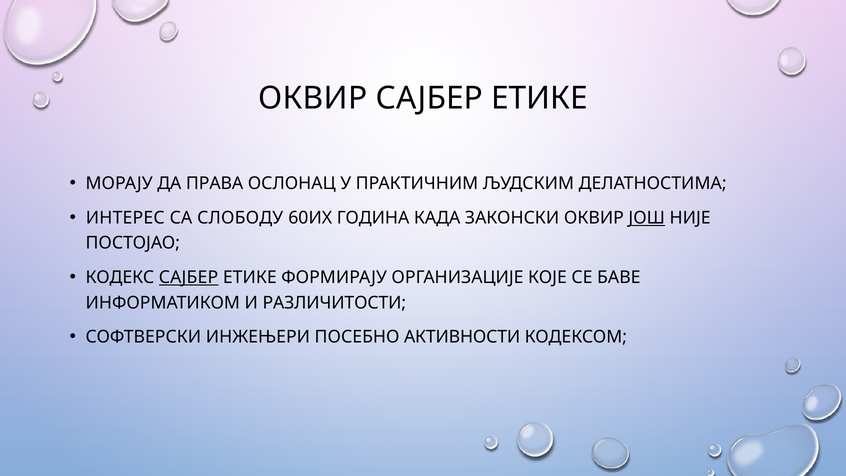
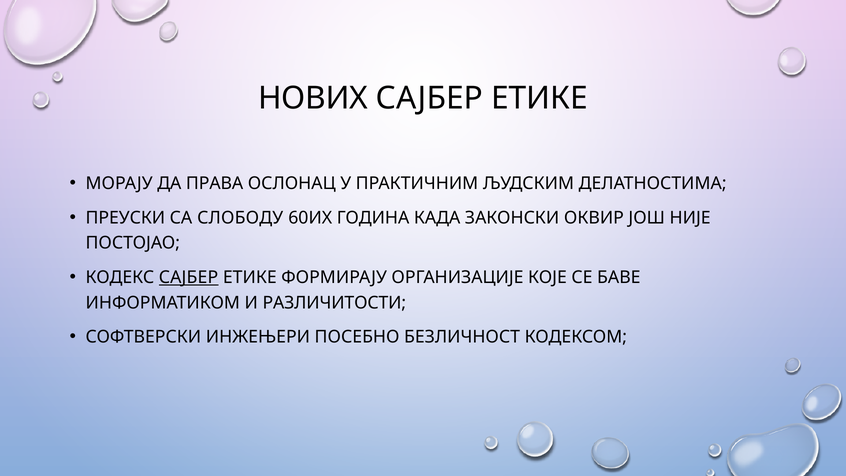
ОКВИР at (313, 98): ОКВИР -> НОВИХ
ИНТЕРЕС: ИНТЕРЕС -> ПРЕУСКИ
ЈОШ underline: present -> none
АКТИВНОСТИ: АКТИВНОСТИ -> БЕЗЛИЧНОСТ
